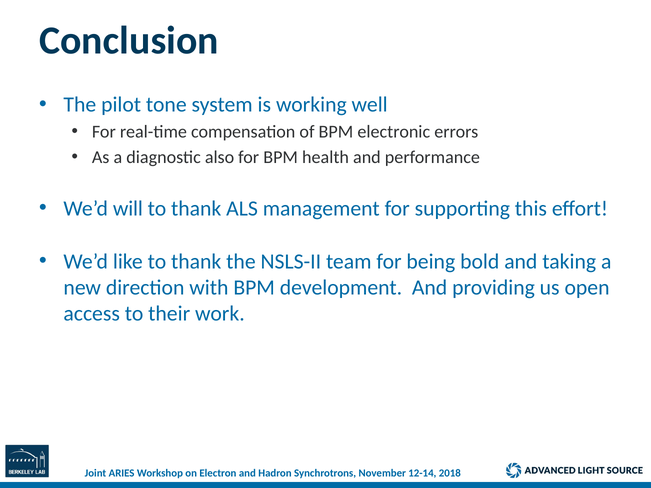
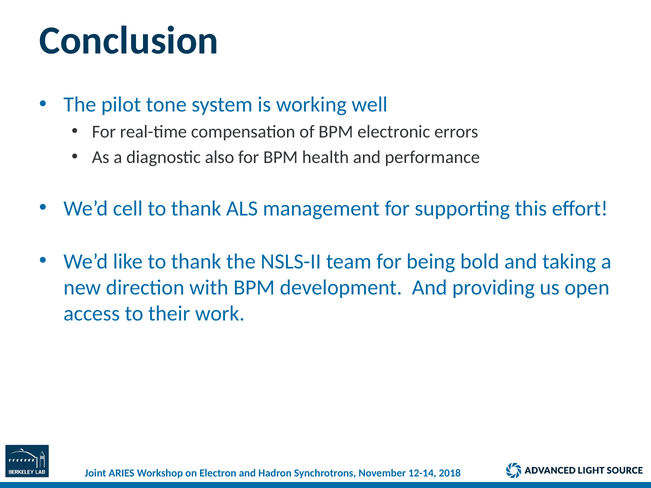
will: will -> cell
